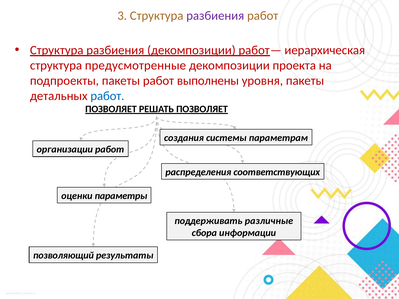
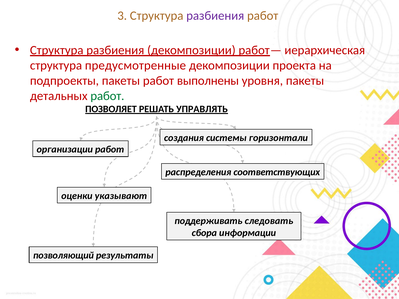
работ at (107, 96) colour: blue -> green
РЕШАТЬ ПОЗВОЛЯЕТ: ПОЗВОЛЯЕТ -> УПРАВЛЯТЬ
параметрам: параметрам -> горизонтали
параметры: параметры -> указывают
различные: различные -> следовать
